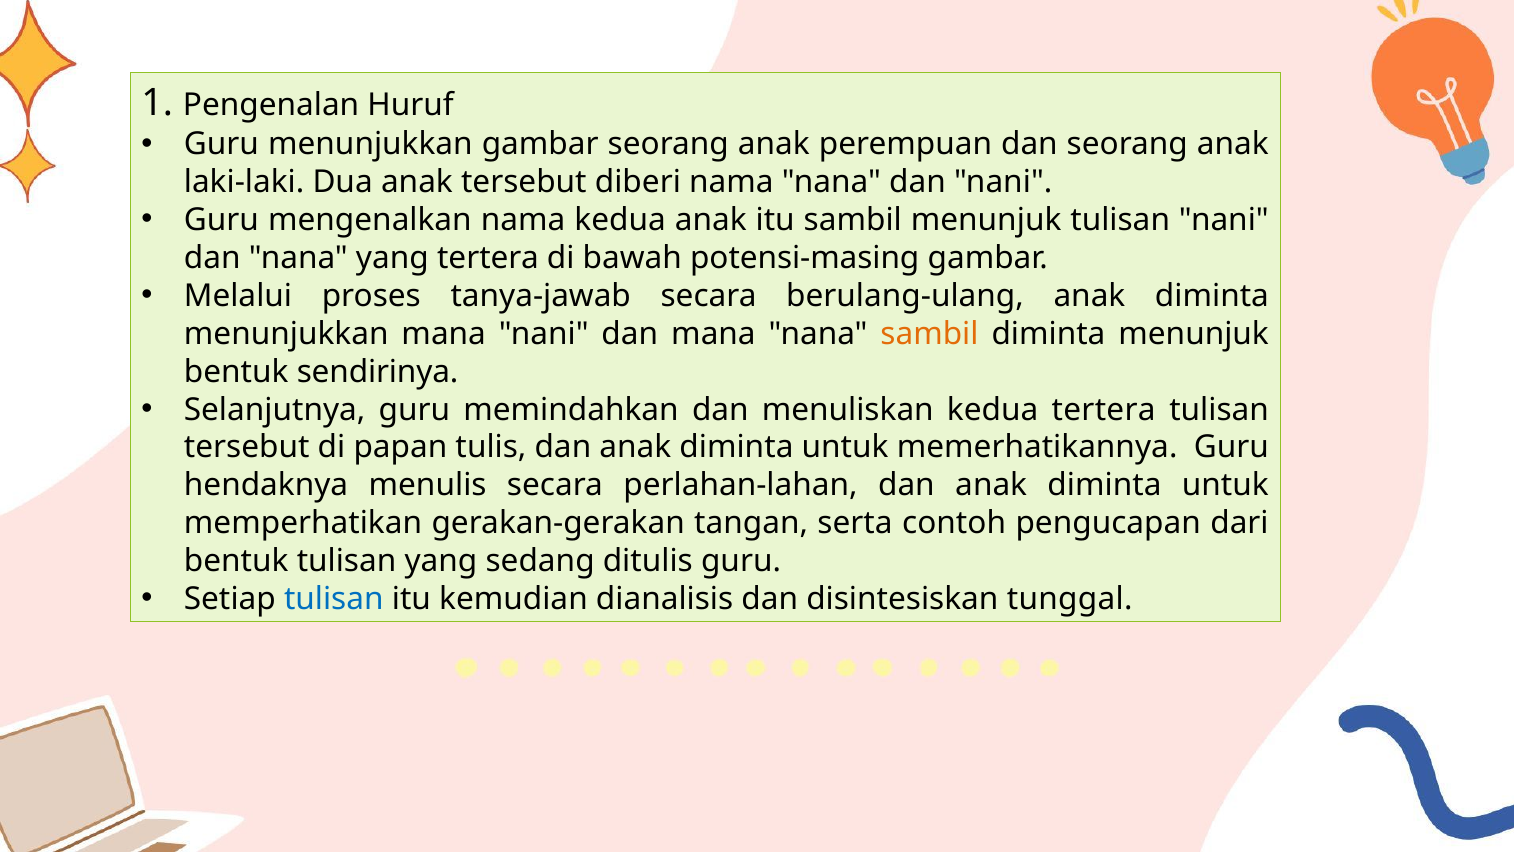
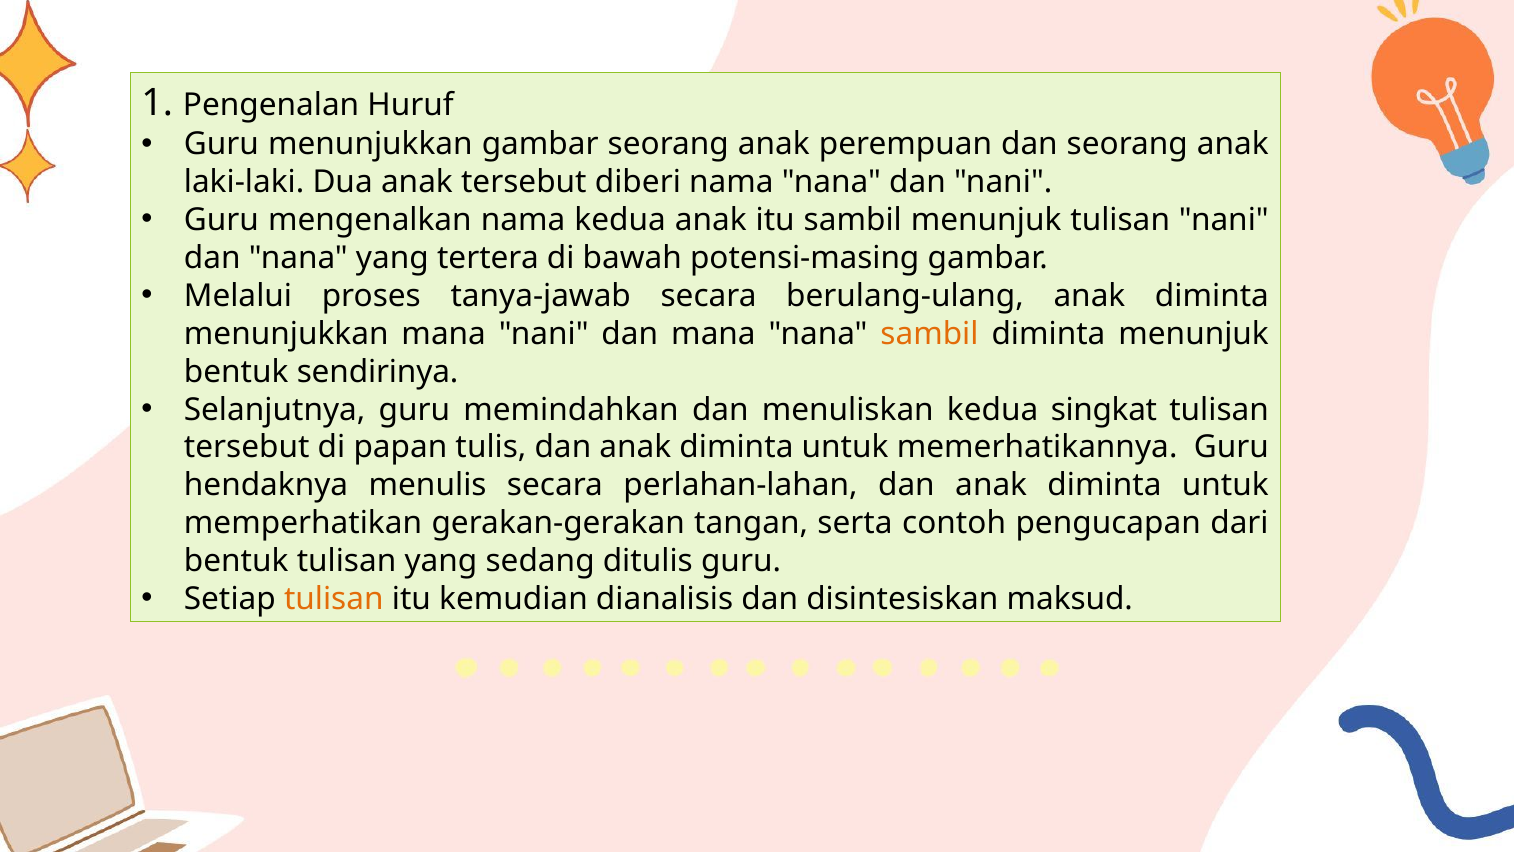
kedua tertera: tertera -> singkat
tulisan at (334, 599) colour: blue -> orange
tunggal: tunggal -> maksud
